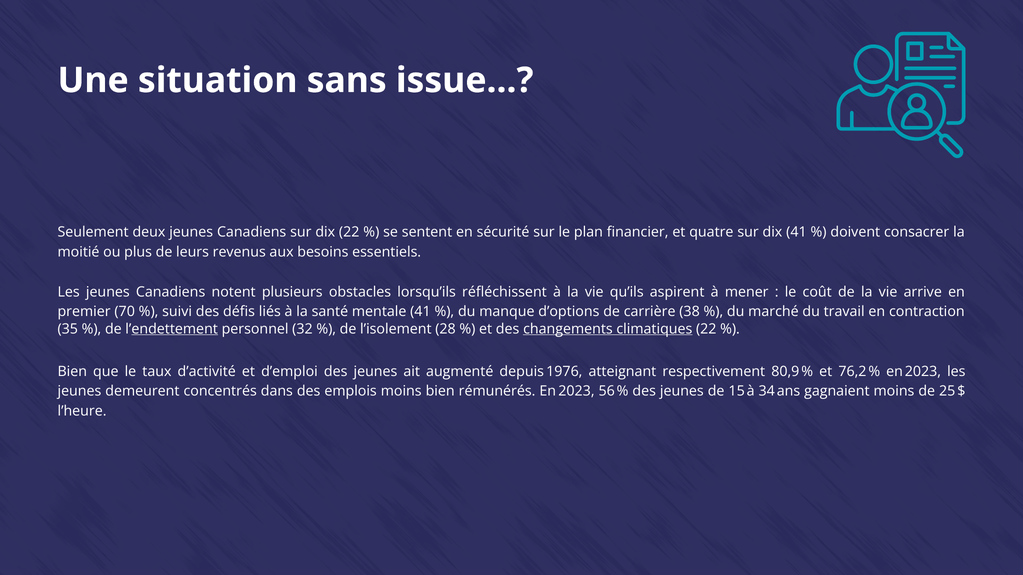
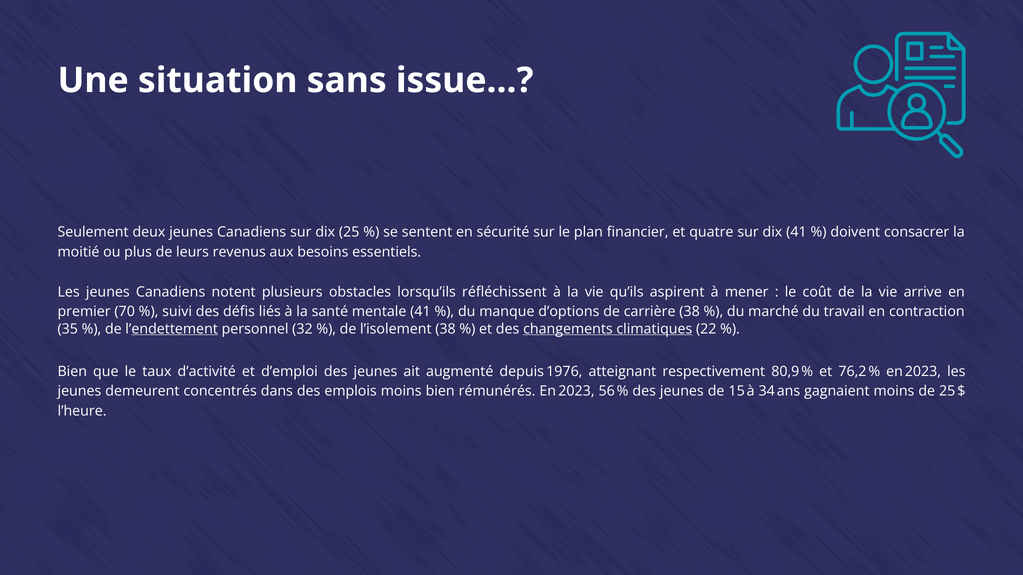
dix 22: 22 -> 25
l’isolement 28: 28 -> 38
